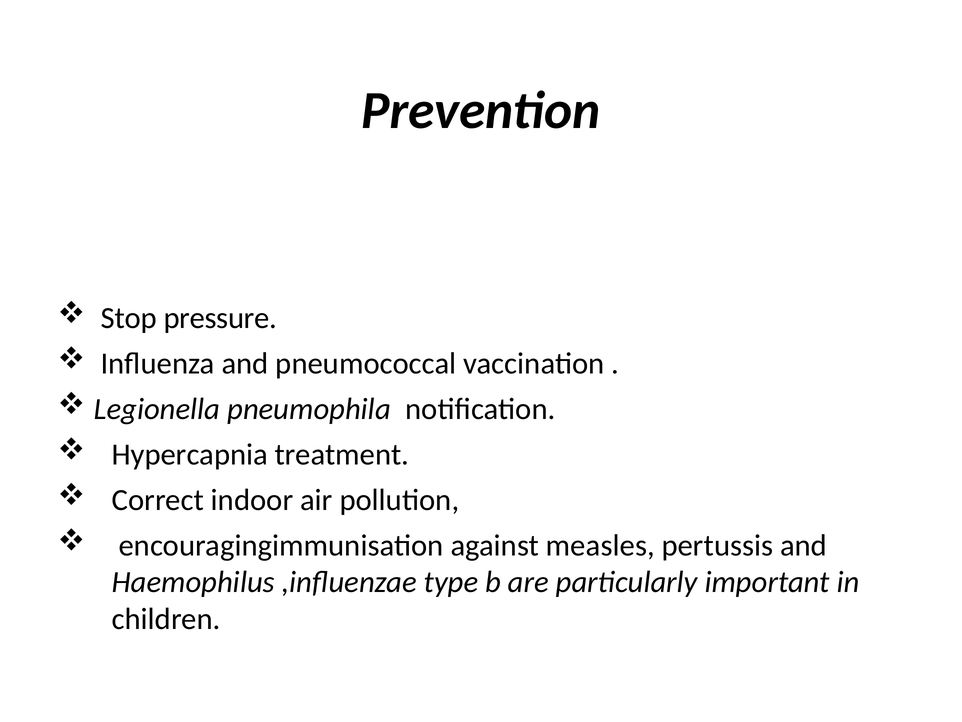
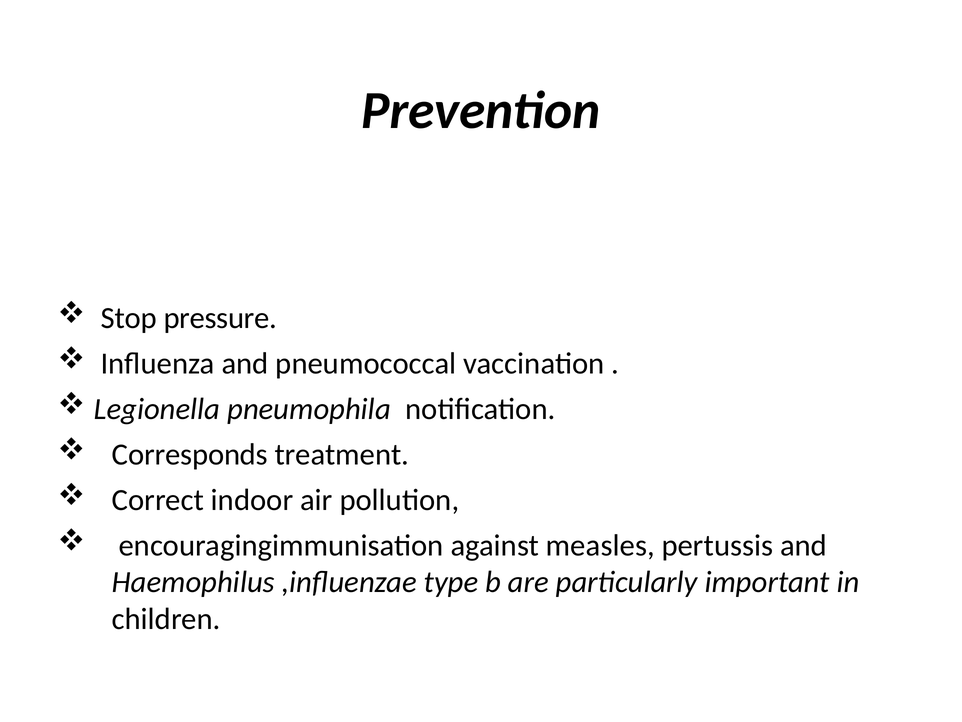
Hypercapnia: Hypercapnia -> Corresponds
